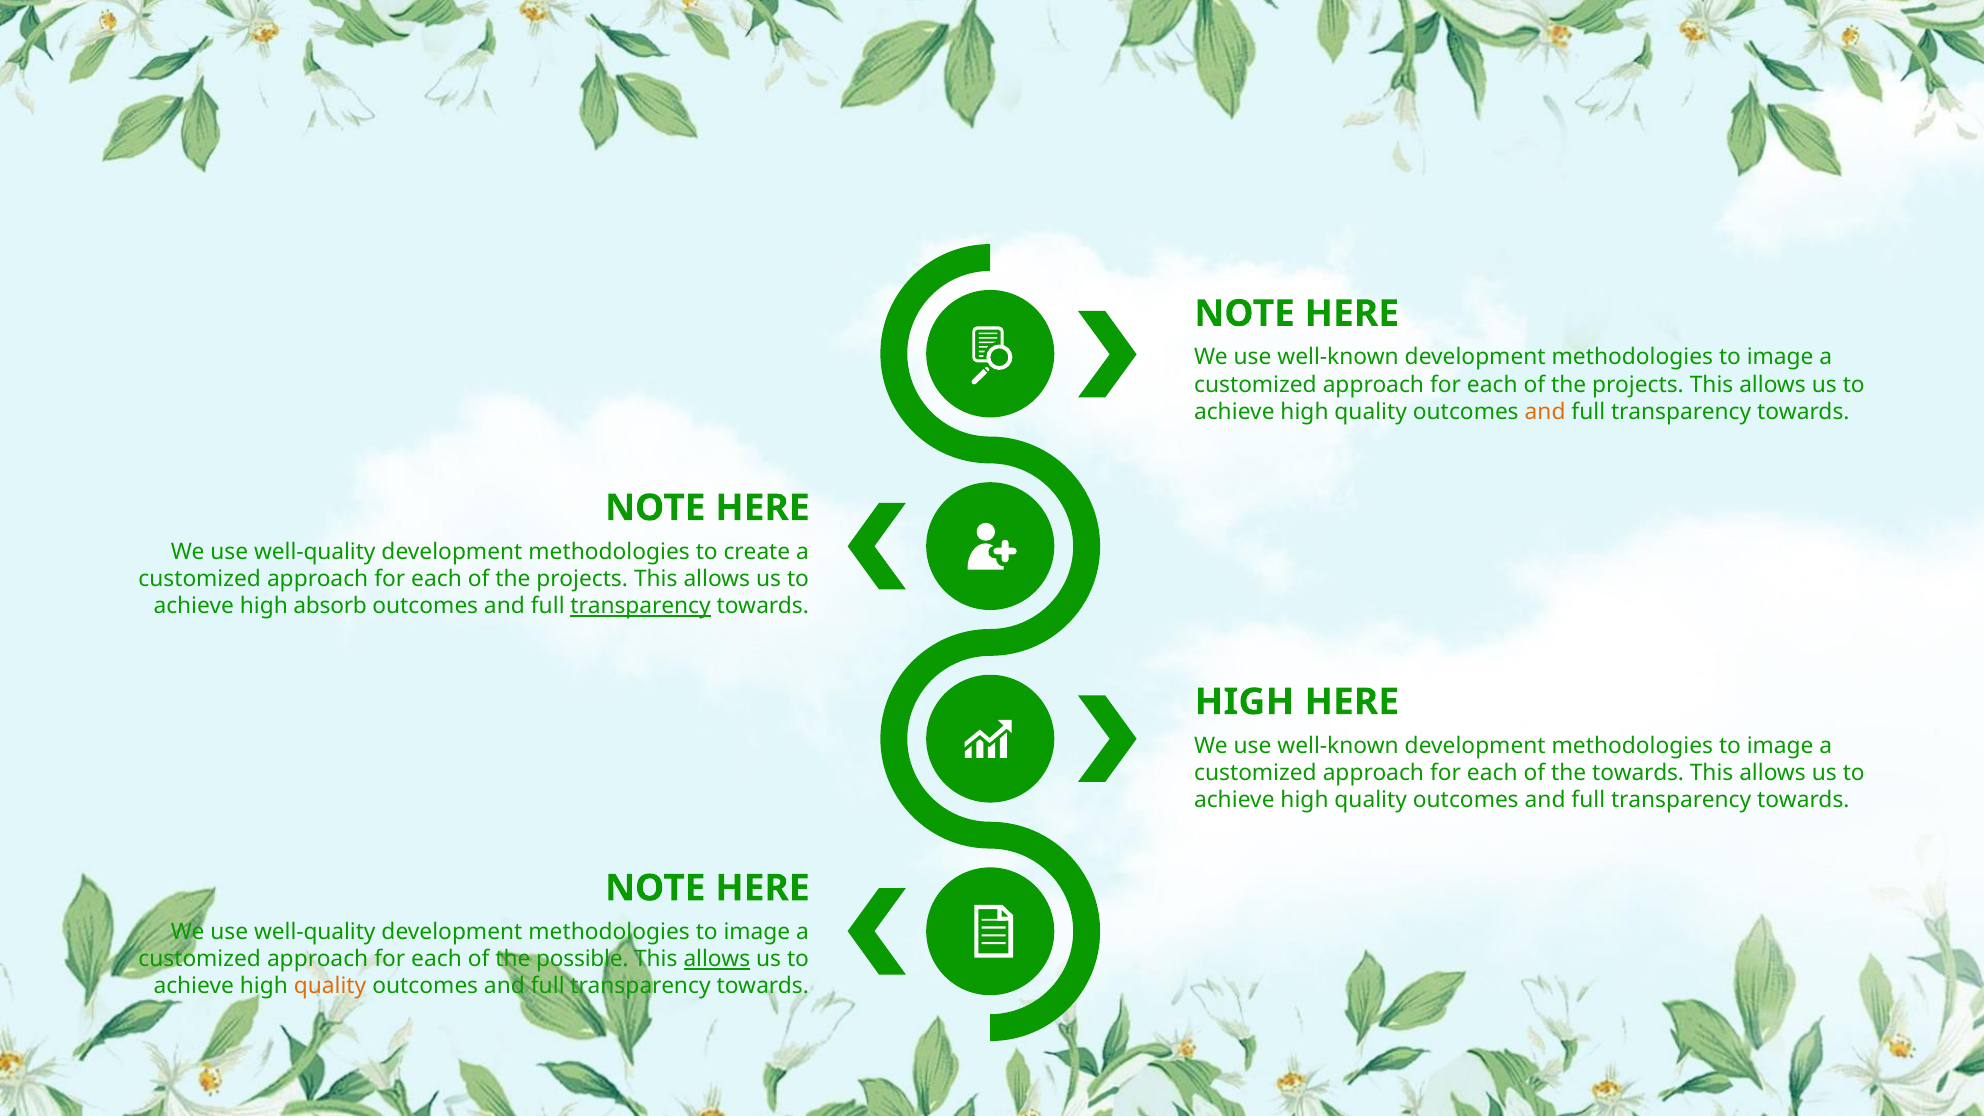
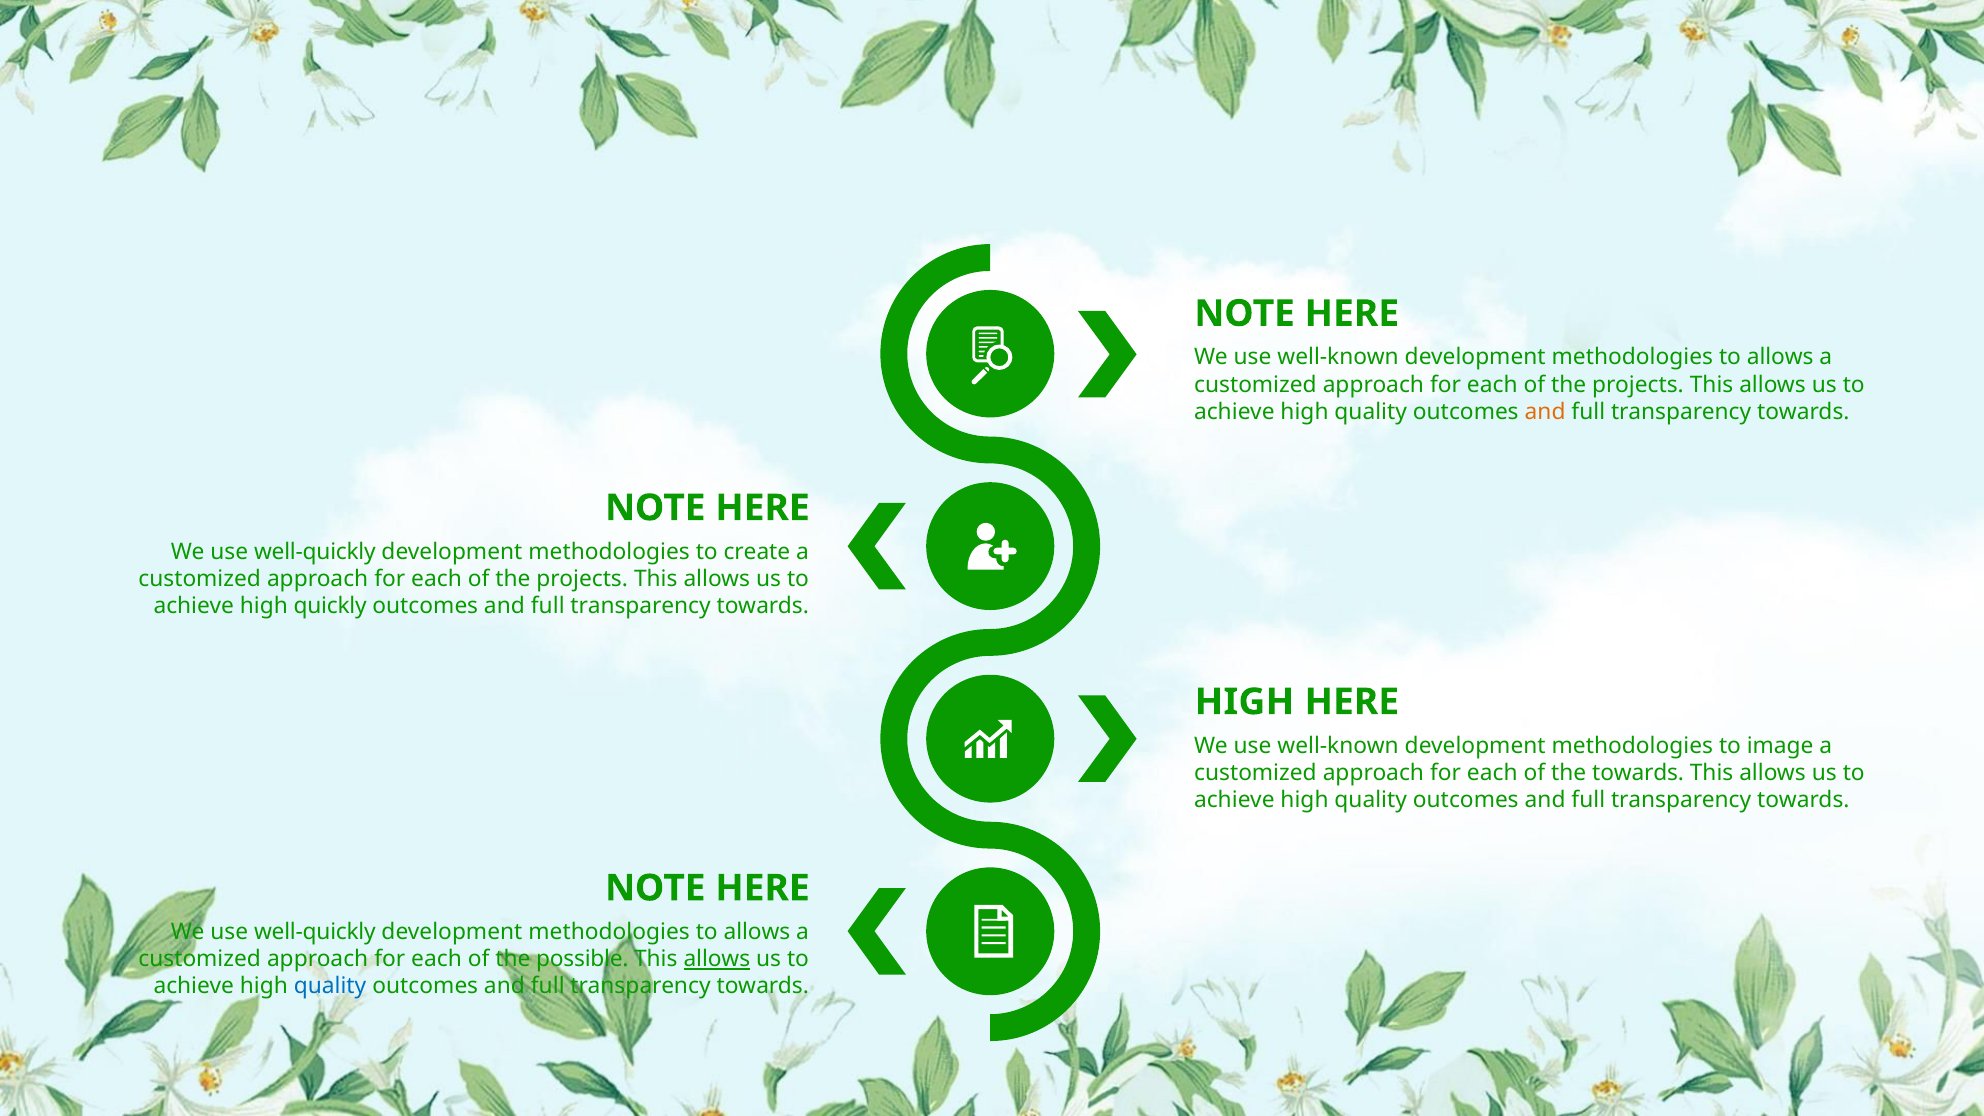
image at (1780, 357): image -> allows
well-quality at (315, 552): well-quality -> well-quickly
absorb: absorb -> quickly
transparency at (641, 606) underline: present -> none
well-quality at (315, 932): well-quality -> well-quickly
image at (757, 932): image -> allows
quality at (330, 986) colour: orange -> blue
